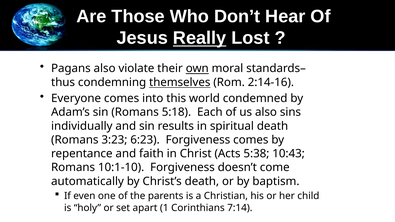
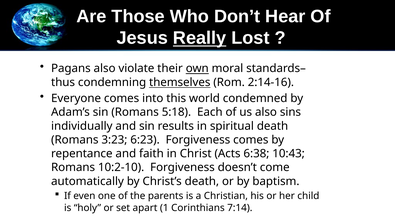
5:38: 5:38 -> 6:38
10:1-10: 10:1-10 -> 10:2-10
